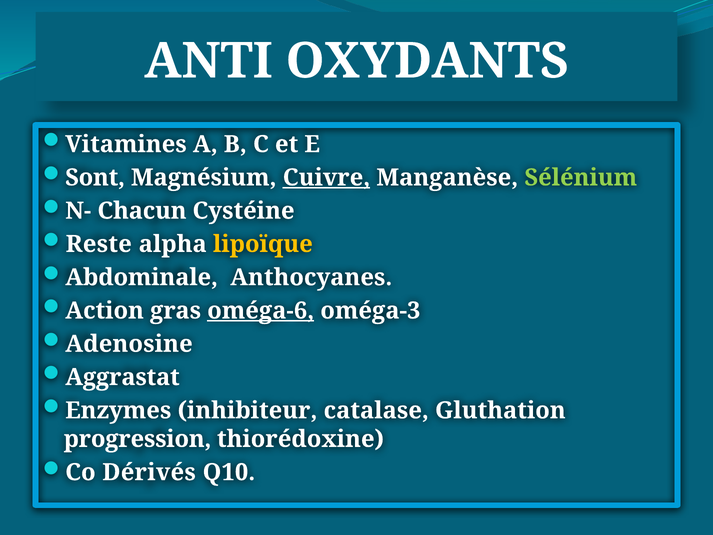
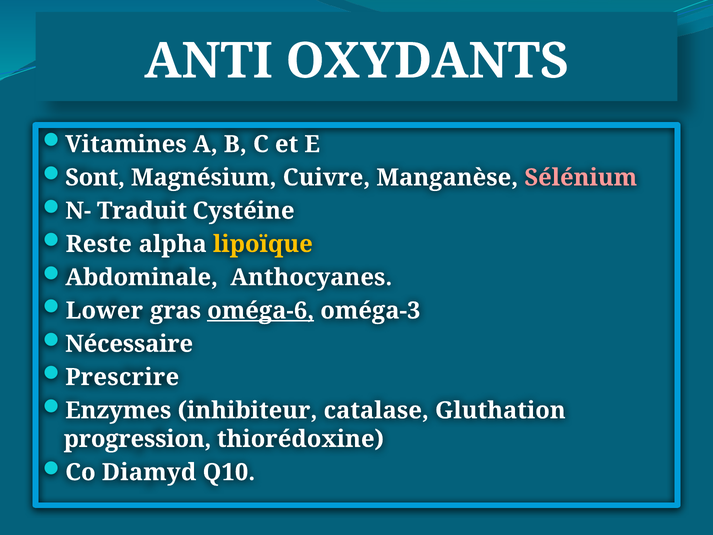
Cuivre underline: present -> none
Sélénium colour: light green -> pink
Chacun: Chacun -> Traduit
Action: Action -> Lower
Adenosine: Adenosine -> Nécessaire
Aggrastat: Aggrastat -> Prescrire
Dérivés: Dérivés -> Diamyd
